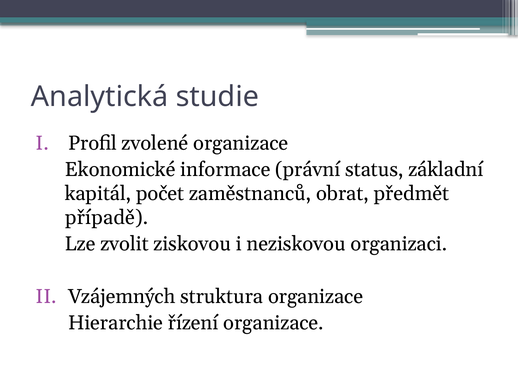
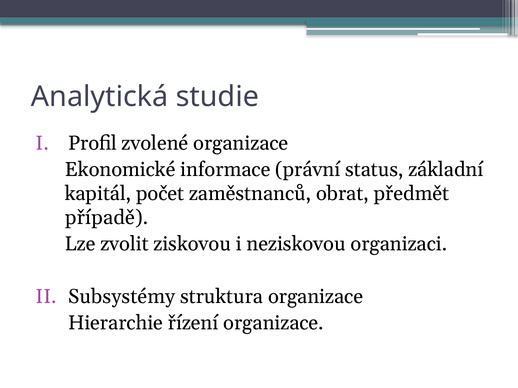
Vzájemných: Vzájemných -> Subsystémy
